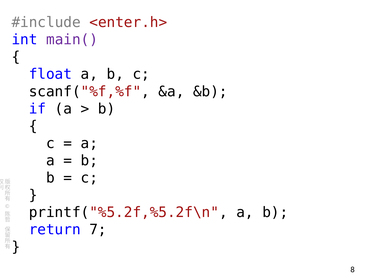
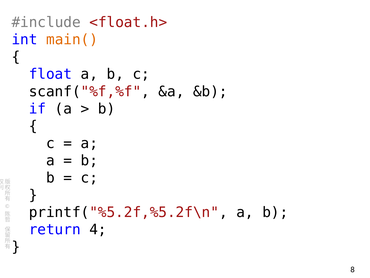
<enter.h>: <enter.h> -> <float.h>
main( colour: purple -> orange
7: 7 -> 4
